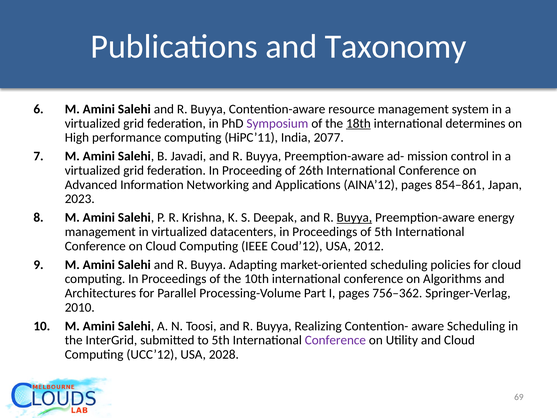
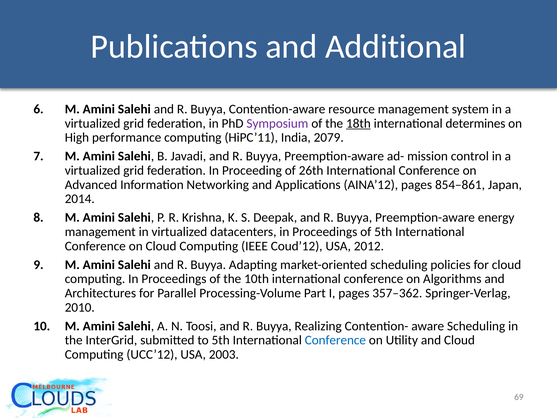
Taxonomy: Taxonomy -> Additional
2077: 2077 -> 2079
2023: 2023 -> 2014
Buyya at (354, 217) underline: present -> none
756–362: 756–362 -> 357–362
Conference at (335, 340) colour: purple -> blue
2028: 2028 -> 2003
